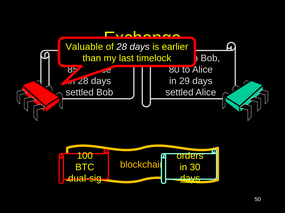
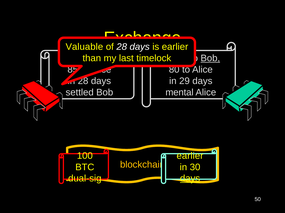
Bob at (210, 58) underline: none -> present
settled at (179, 93): settled -> mental
orders at (190, 156): orders -> earlier
